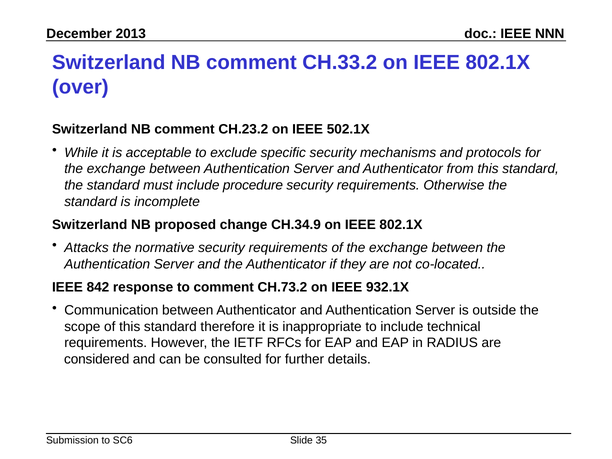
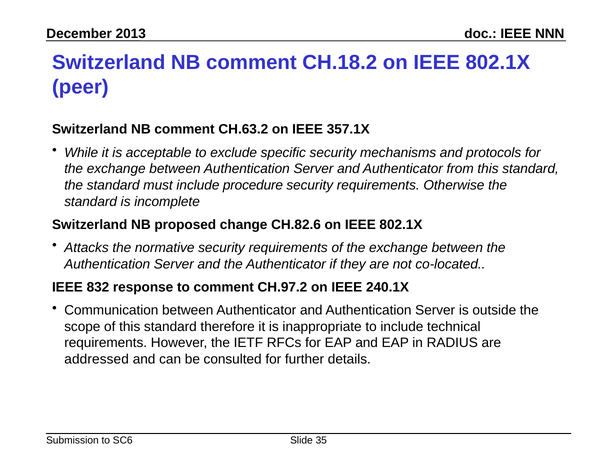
CH.33.2: CH.33.2 -> CH.18.2
over: over -> peer
CH.23.2: CH.23.2 -> CH.63.2
502.1X: 502.1X -> 357.1X
CH.34.9: CH.34.9 -> CH.82.6
842: 842 -> 832
CH.73.2: CH.73.2 -> CH.97.2
932.1X: 932.1X -> 240.1X
considered: considered -> addressed
